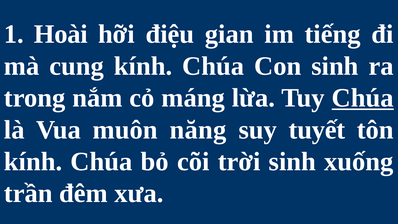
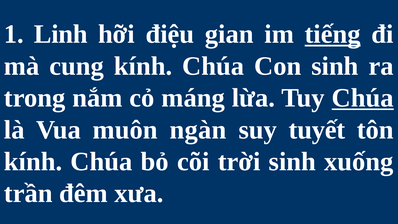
Hoài: Hoài -> Linh
tiếng underline: none -> present
năng: năng -> ngàn
